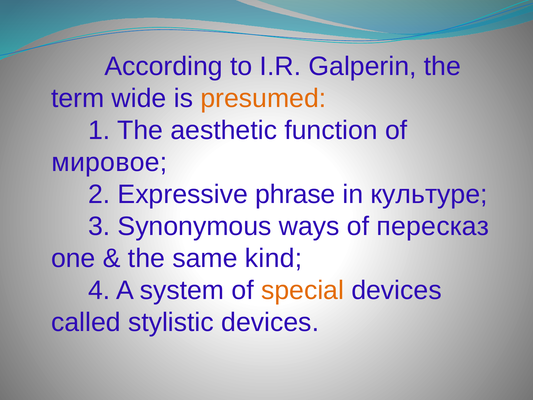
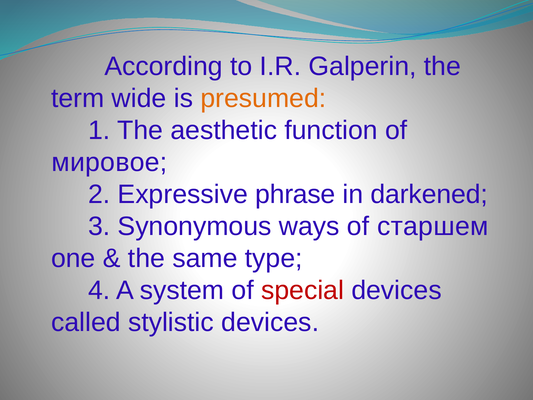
культуре: культуре -> darkened
пересказ: пересказ -> старшем
kind: kind -> type
special colour: orange -> red
